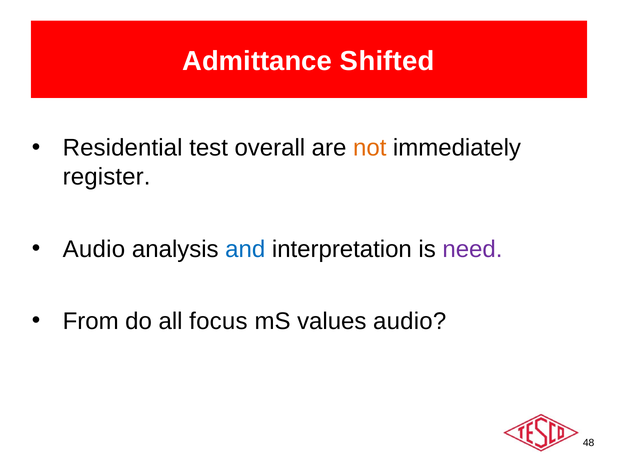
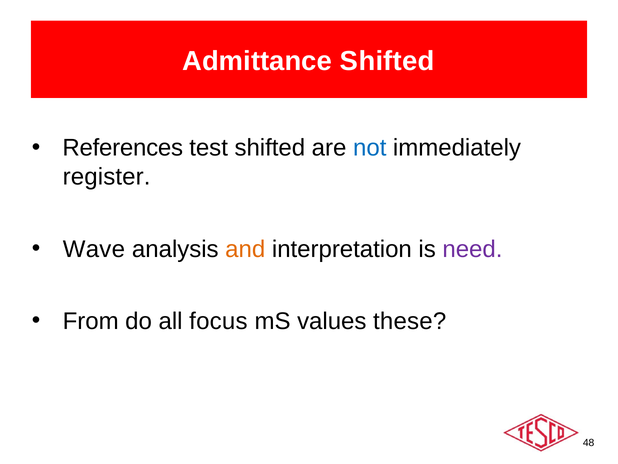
Residential: Residential -> References
test overall: overall -> shifted
not colour: orange -> blue
Audio at (94, 249): Audio -> Wave
and colour: blue -> orange
values audio: audio -> these
